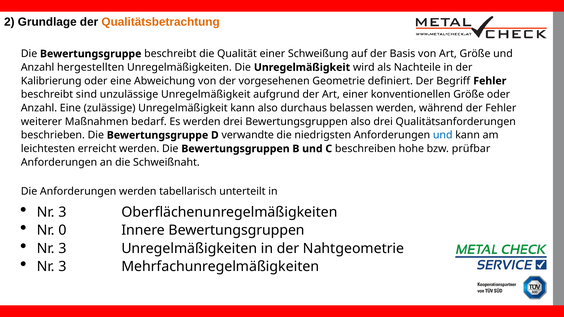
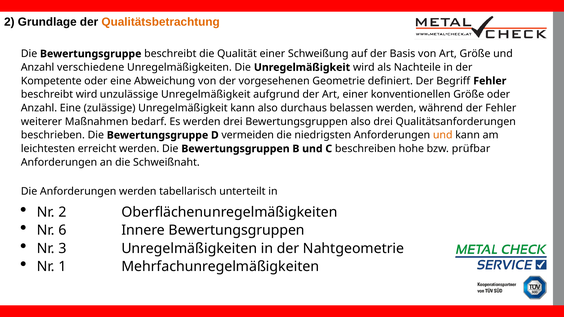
hergestellten: hergestellten -> verschiedene
Kalibrierung: Kalibrierung -> Kompetente
beschreibt sind: sind -> wird
verwandte: verwandte -> vermeiden
und at (443, 135) colour: blue -> orange
3 at (62, 212): 3 -> 2
0: 0 -> 6
3 at (62, 267): 3 -> 1
